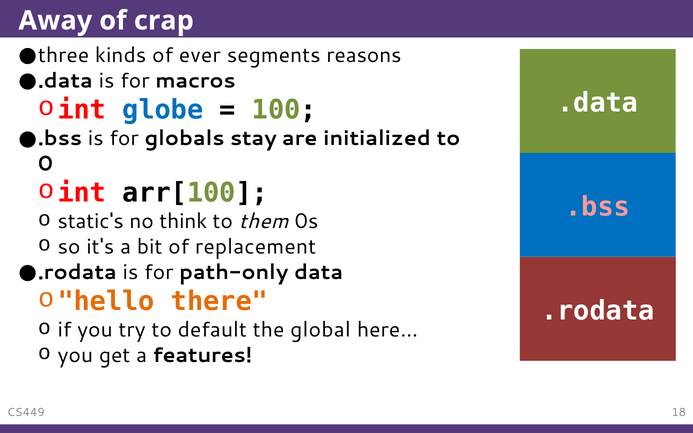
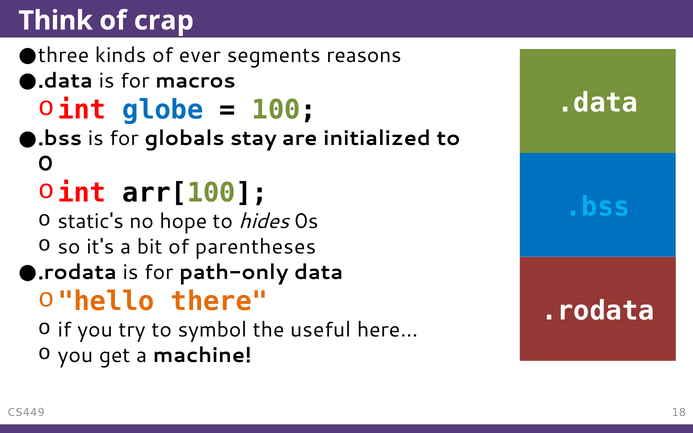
Away: Away -> Think
.bss colour: pink -> light blue
think: think -> hope
them: them -> hides
replacement: replacement -> parentheses
default: default -> symbol
global: global -> useful
features: features -> machine
